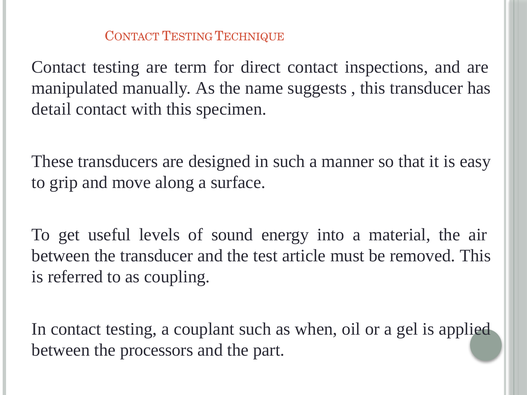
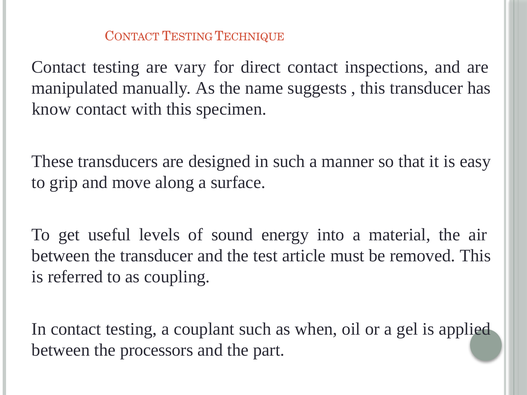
term: term -> vary
detail: detail -> know
